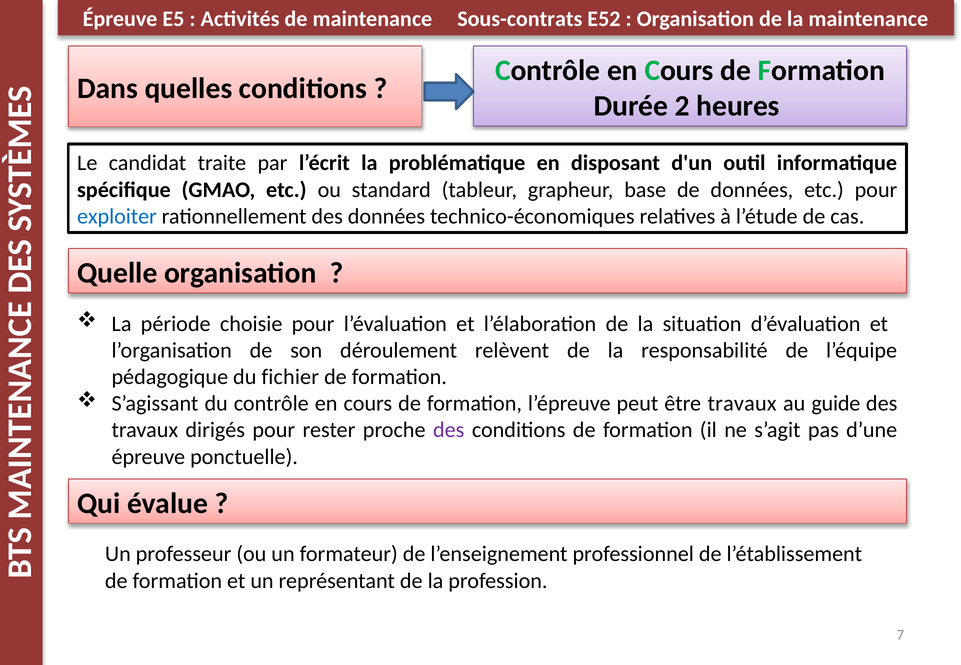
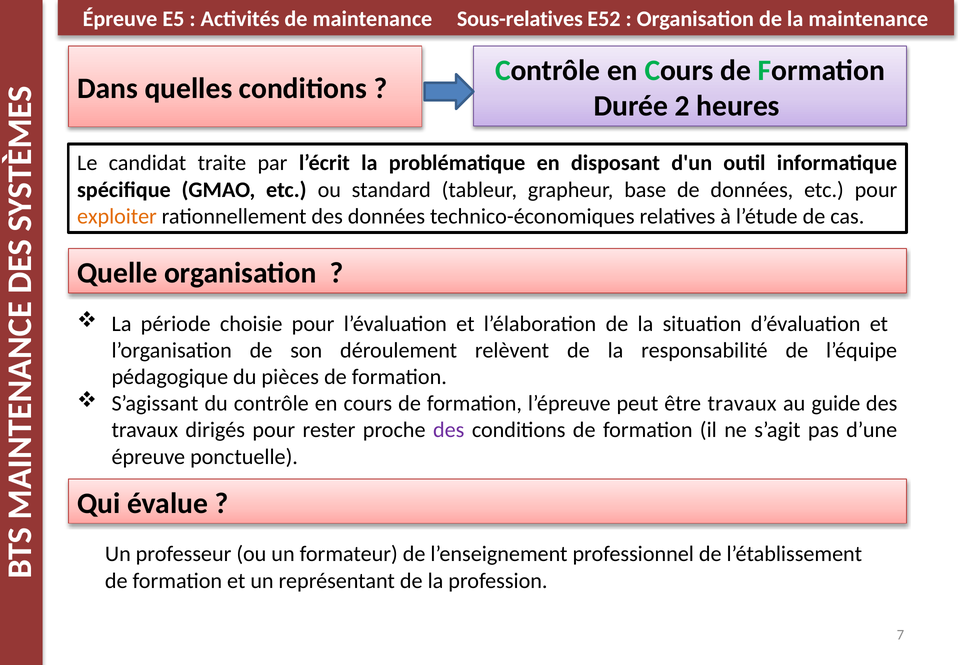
Sous-contrats: Sous-contrats -> Sous-relatives
exploiter colour: blue -> orange
fichier: fichier -> pièces
